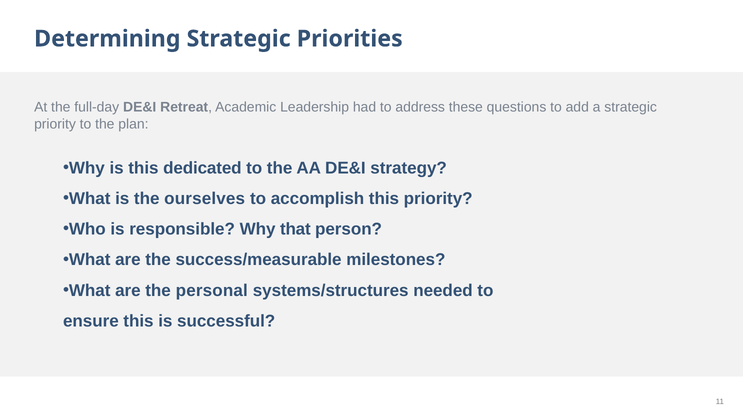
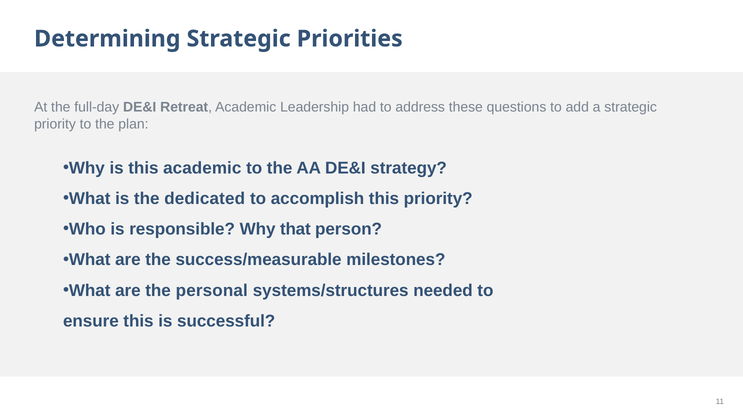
this dedicated: dedicated -> academic
ourselves: ourselves -> dedicated
